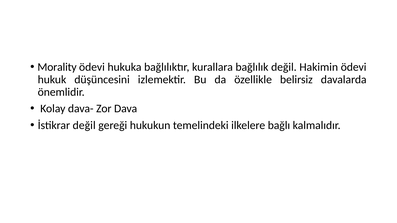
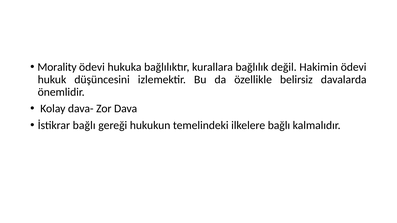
İstikrar değil: değil -> bağlı
